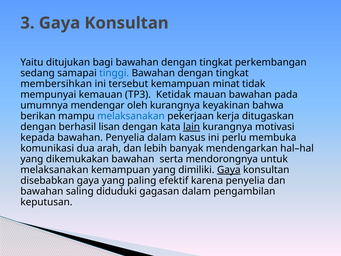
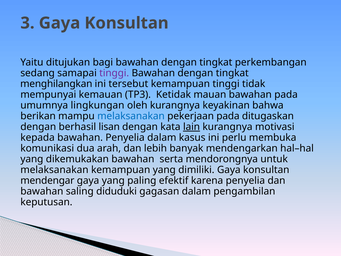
tinggi at (114, 73) colour: blue -> purple
membersihkan: membersihkan -> menghilangkan
kemampuan minat: minat -> tinggi
mendengar: mendengar -> lingkungan
pekerjaan kerja: kerja -> pada
Gaya at (229, 170) underline: present -> none
disebabkan: disebabkan -> mendengar
